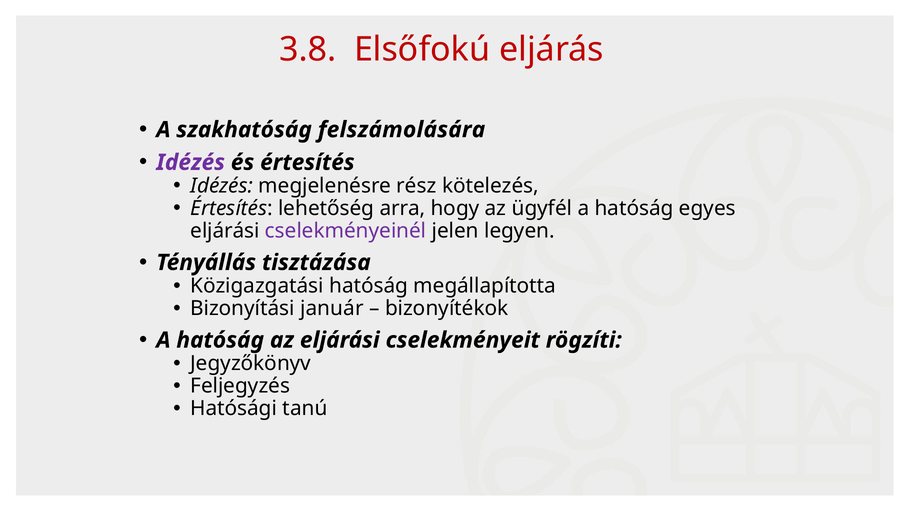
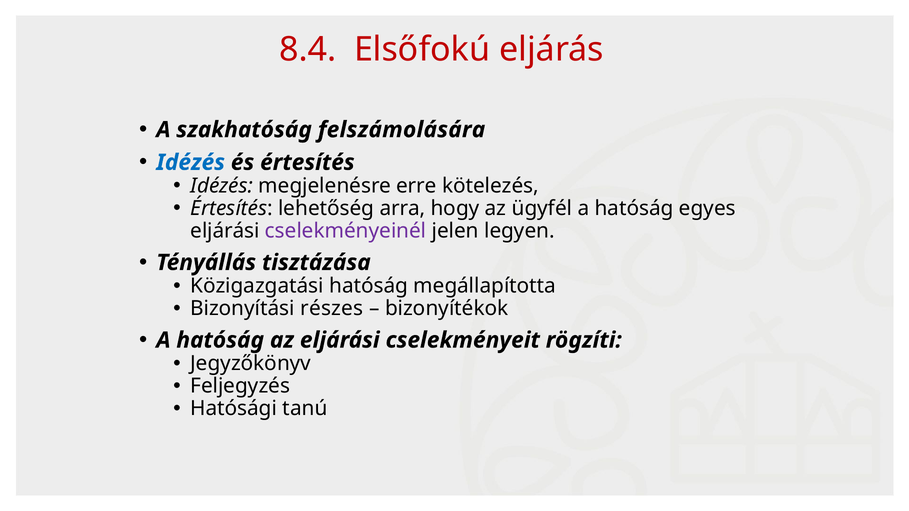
3.8: 3.8 -> 8.4
Idézés at (191, 163) colour: purple -> blue
rész: rész -> erre
január: január -> részes
